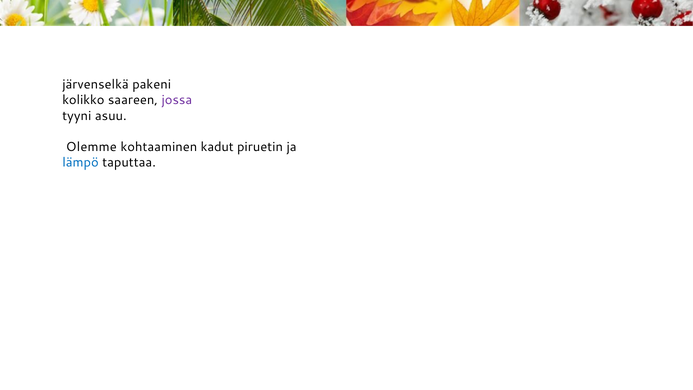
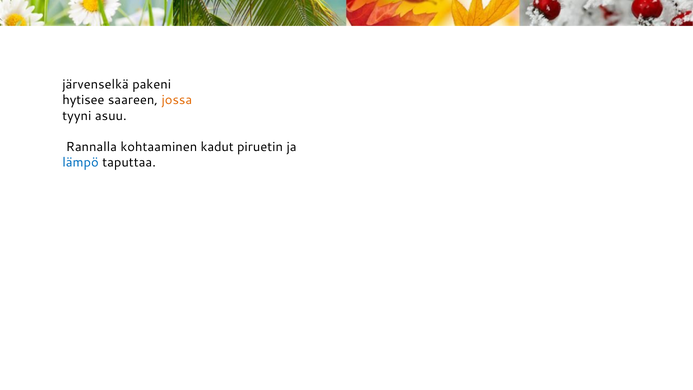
kolikko: kolikko -> hytisee
jossa colour: purple -> orange
Olemme: Olemme -> Rannalla
